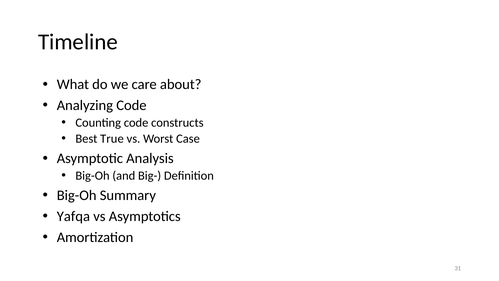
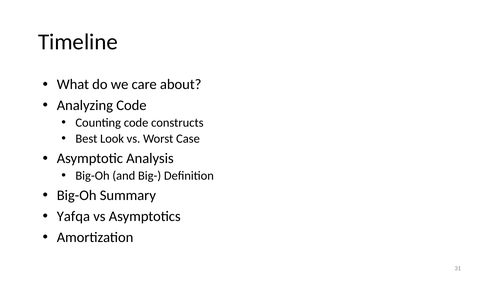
True: True -> Look
